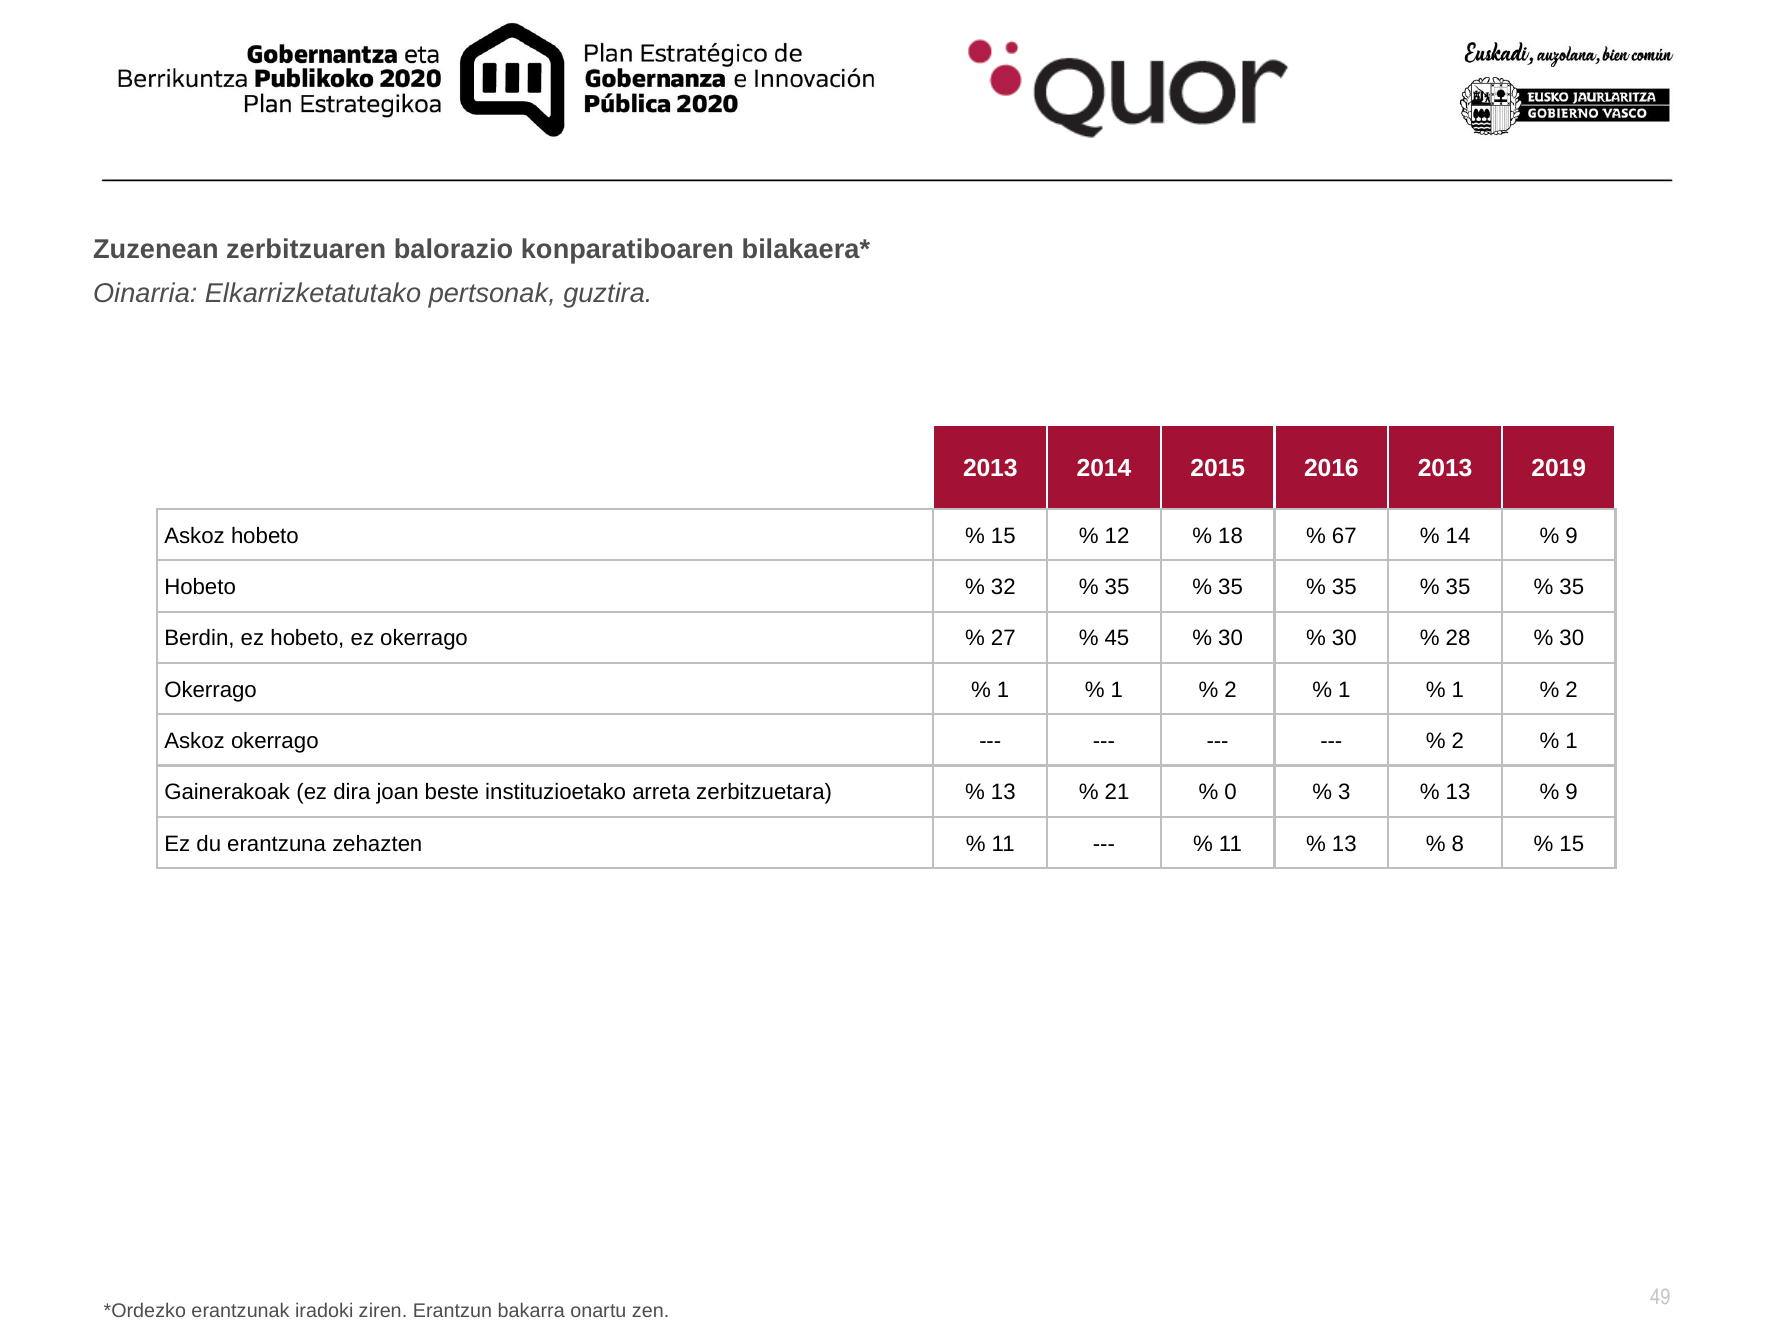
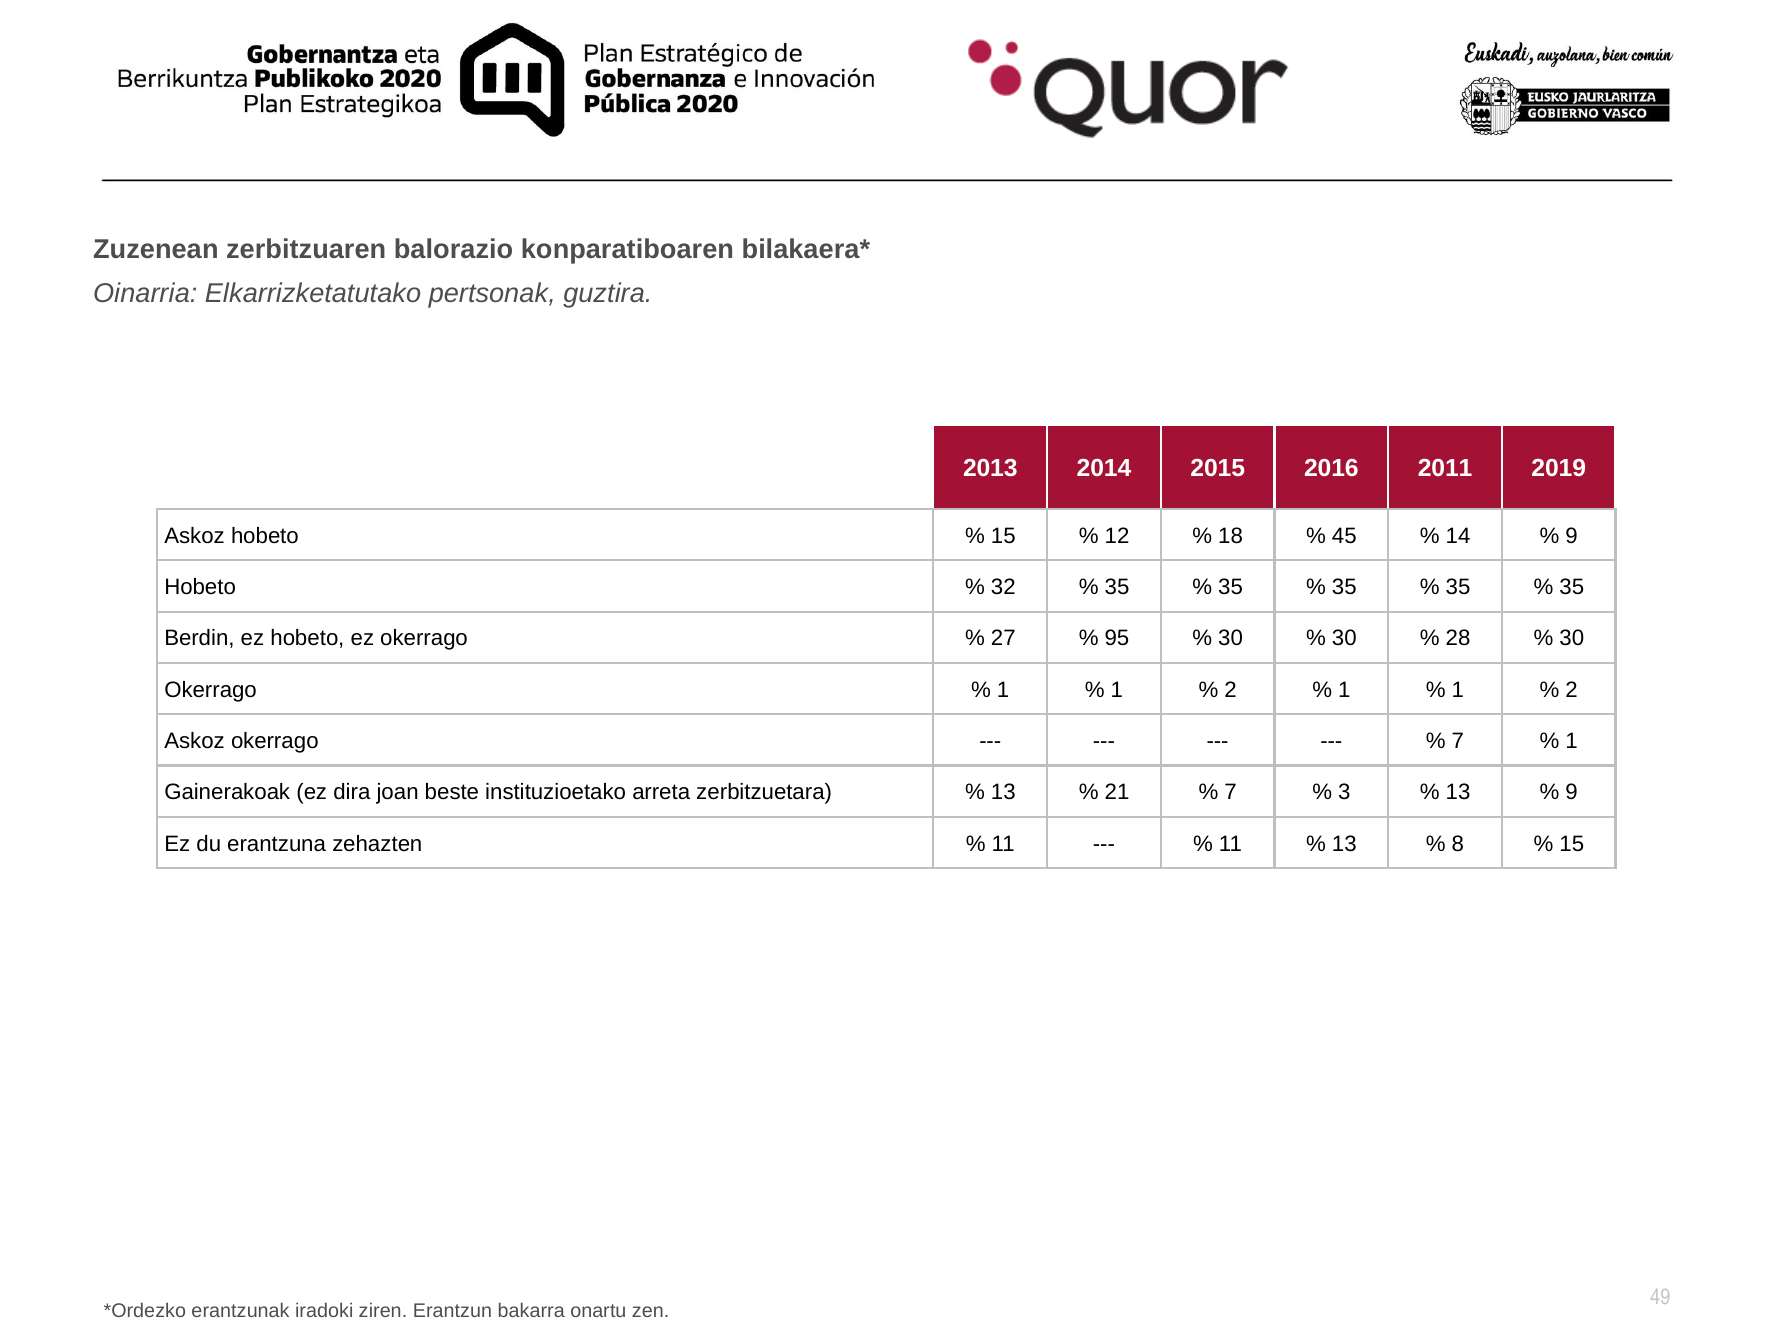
2016 2013: 2013 -> 2011
67: 67 -> 45
45: 45 -> 95
2 at (1458, 741): 2 -> 7
0 at (1231, 792): 0 -> 7
